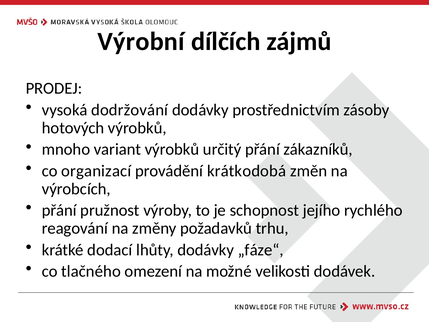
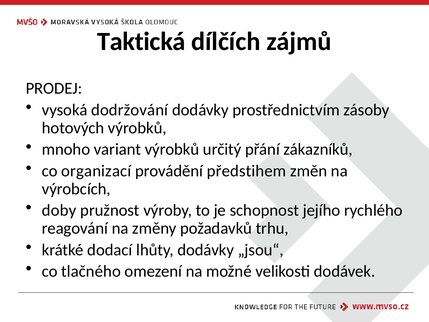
Výrobní: Výrobní -> Taktická
krátkodobá: krátkodobá -> předstihem
přání at (59, 210): přání -> doby
„fáze“: „fáze“ -> „jsou“
